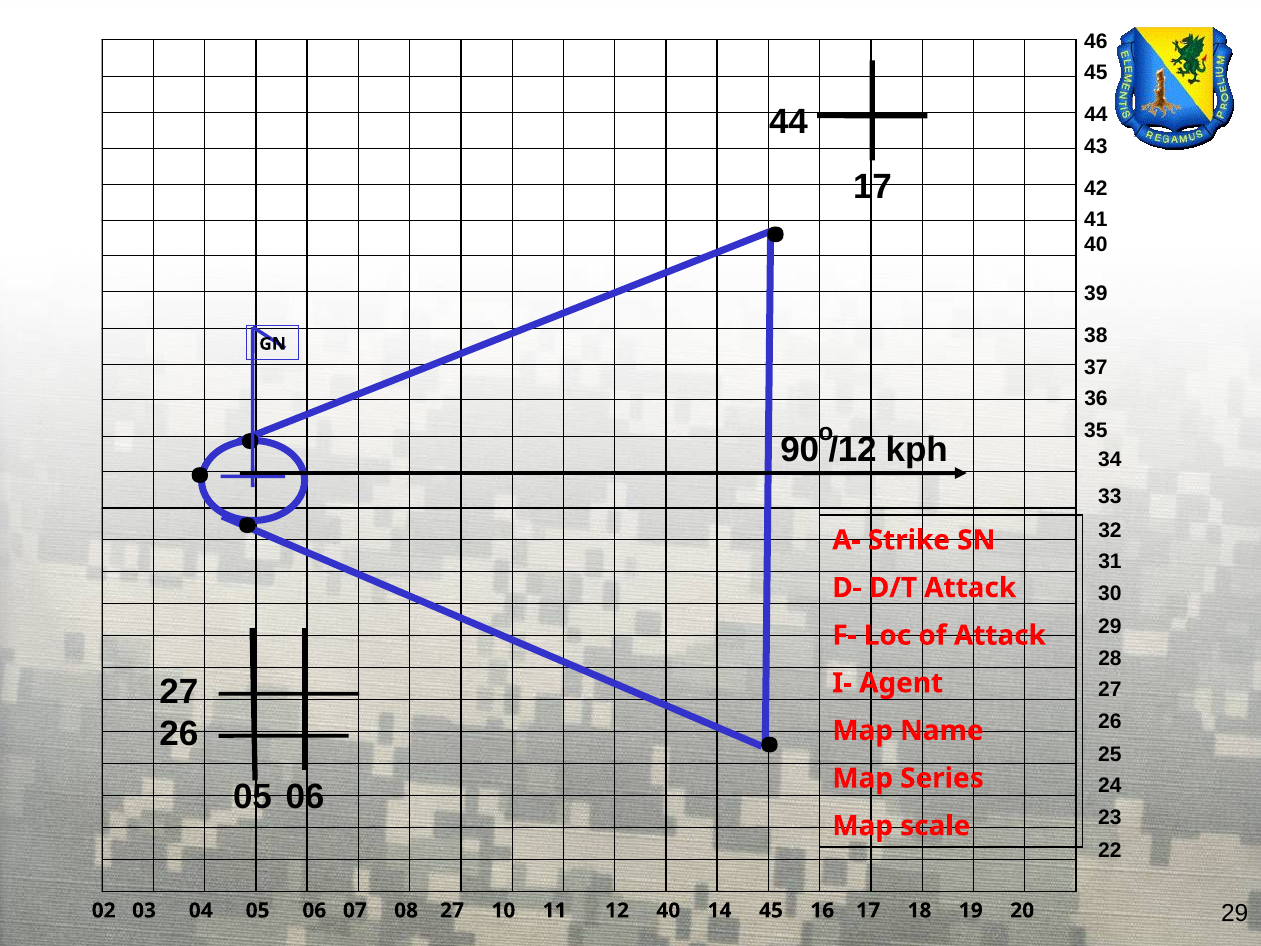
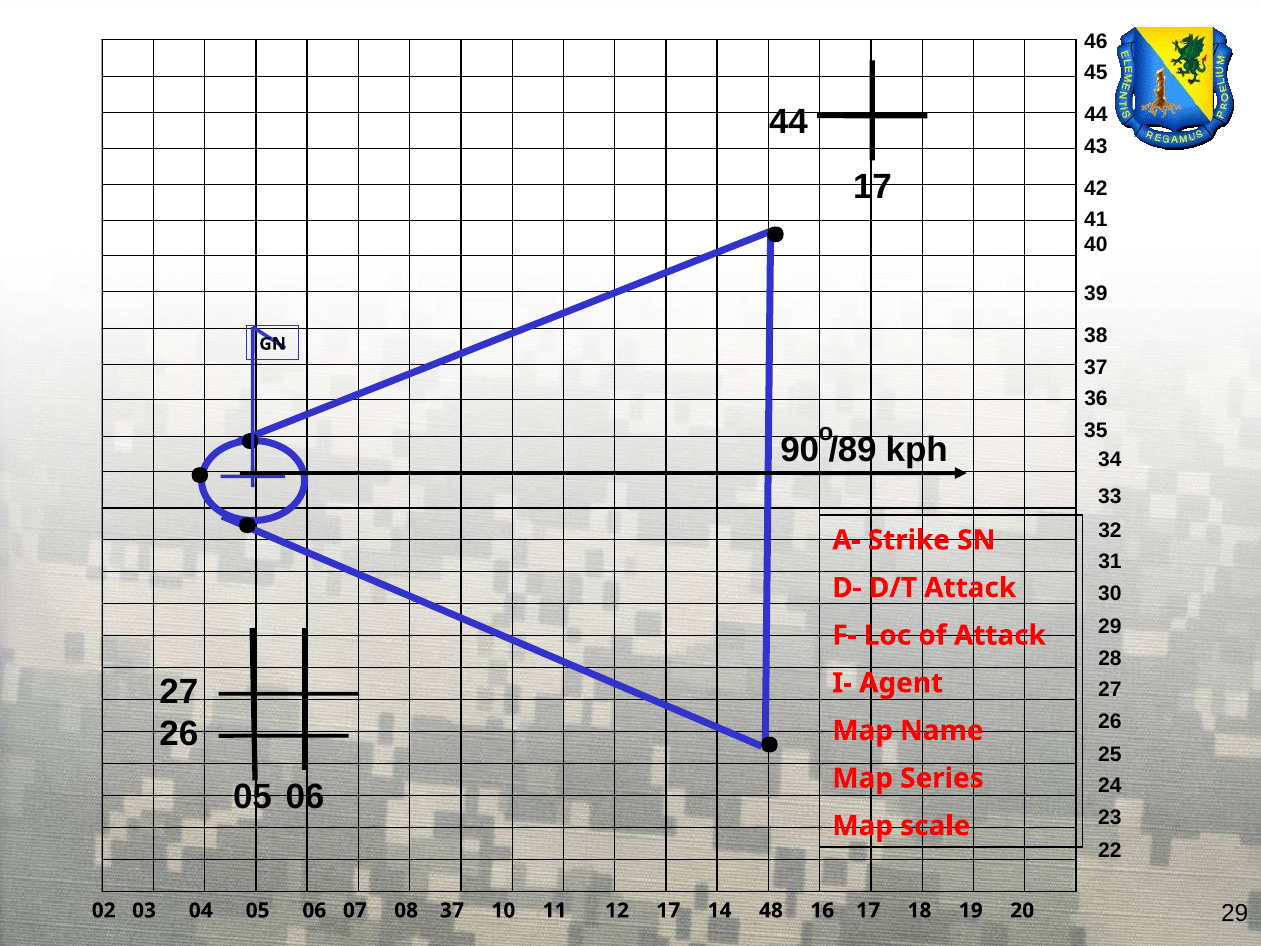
/12: /12 -> /89
08 27: 27 -> 37
12 40: 40 -> 17
14 45: 45 -> 48
